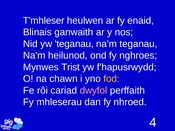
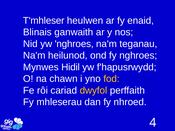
yw teganau: teganau -> nghroes
Trist: Trist -> Hidil
dwyfol colour: pink -> yellow
